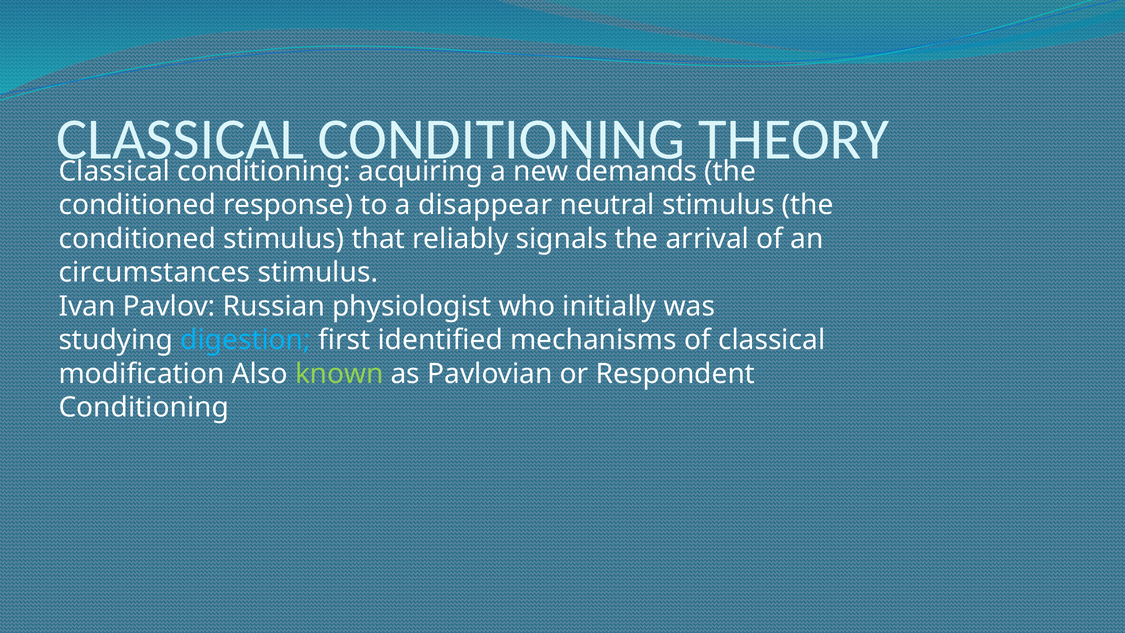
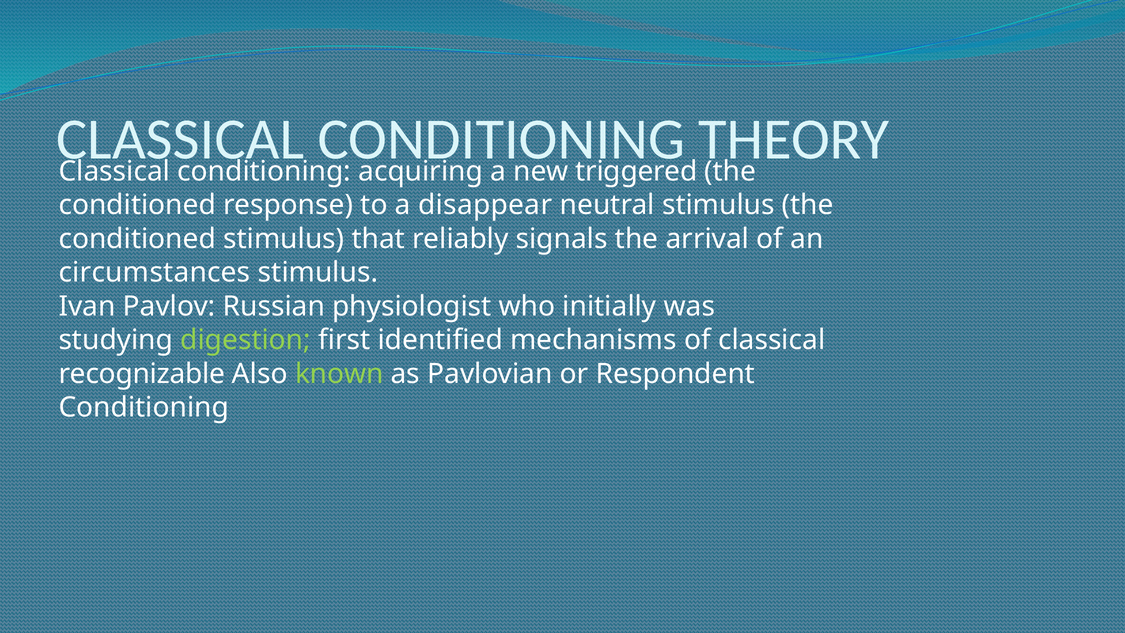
demands: demands -> triggered
digestion colour: light blue -> light green
modification: modification -> recognizable
